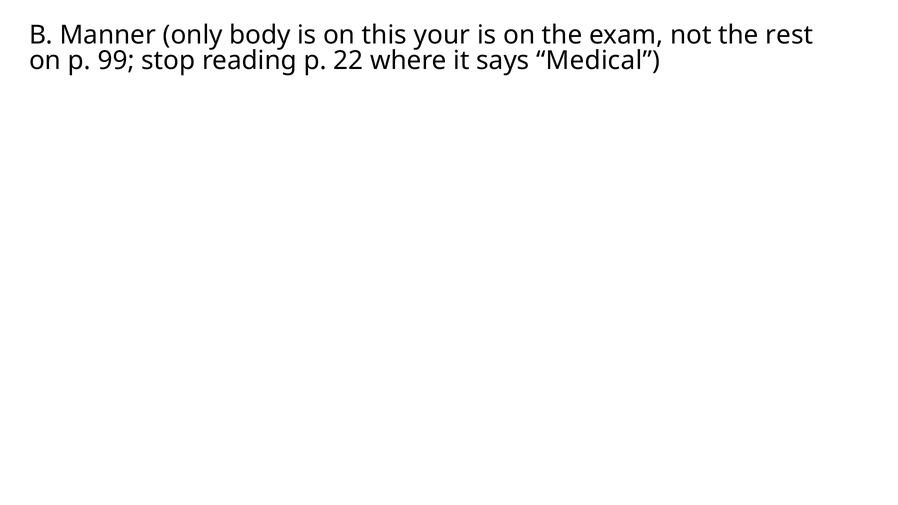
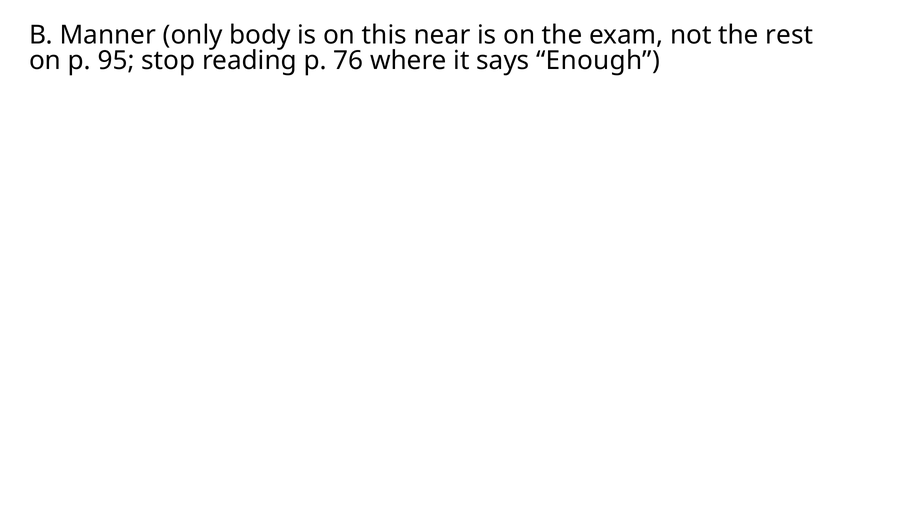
your: your -> near
99: 99 -> 95
22: 22 -> 76
Medical: Medical -> Enough
